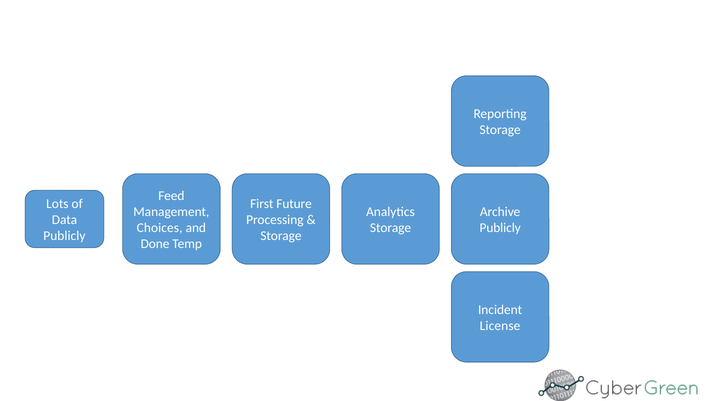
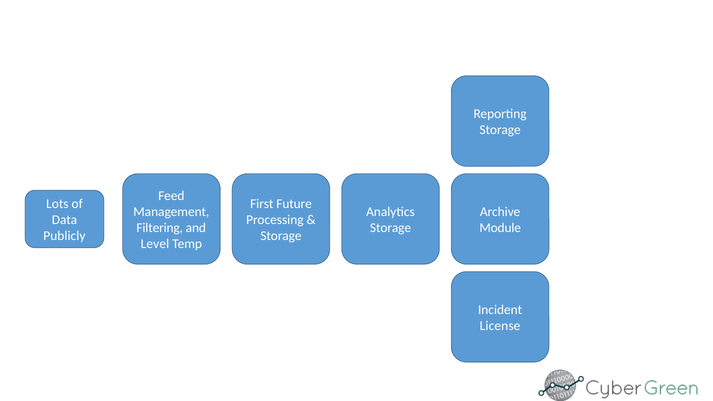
Choices: Choices -> Filtering
Publicly at (500, 228): Publicly -> Module
Done: Done -> Level
